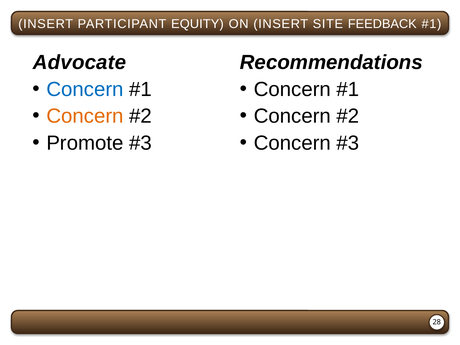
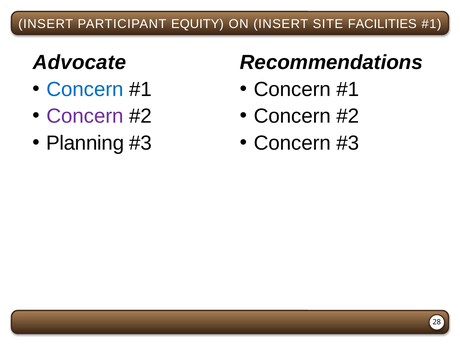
FEEDBACK: FEEDBACK -> FACILITIES
Concern at (85, 116) colour: orange -> purple
Promote: Promote -> Planning
